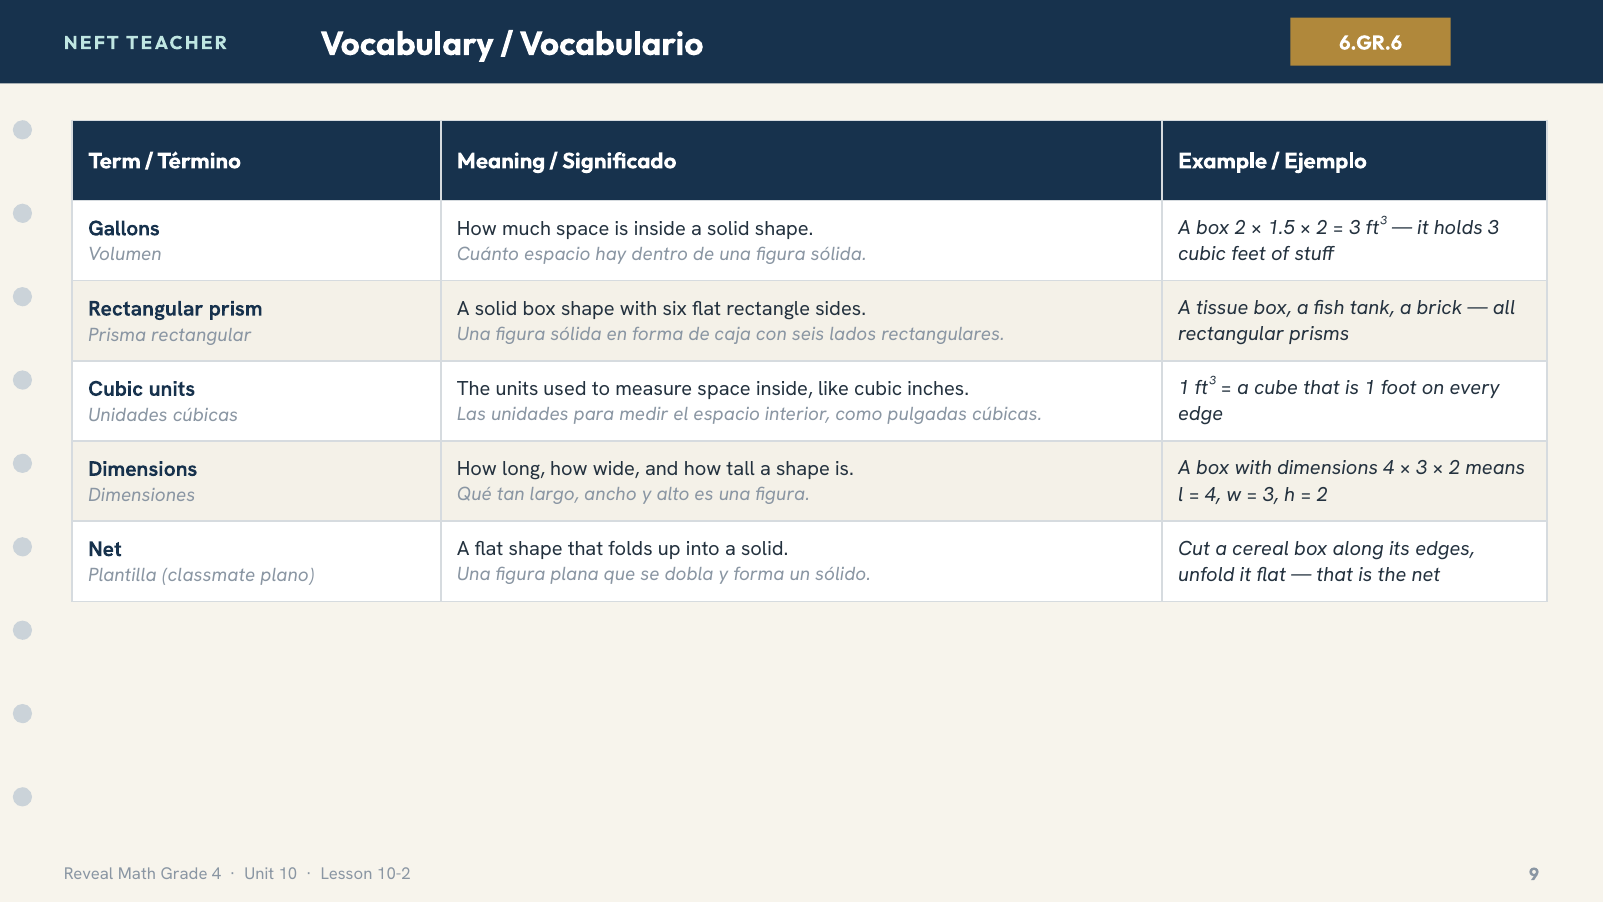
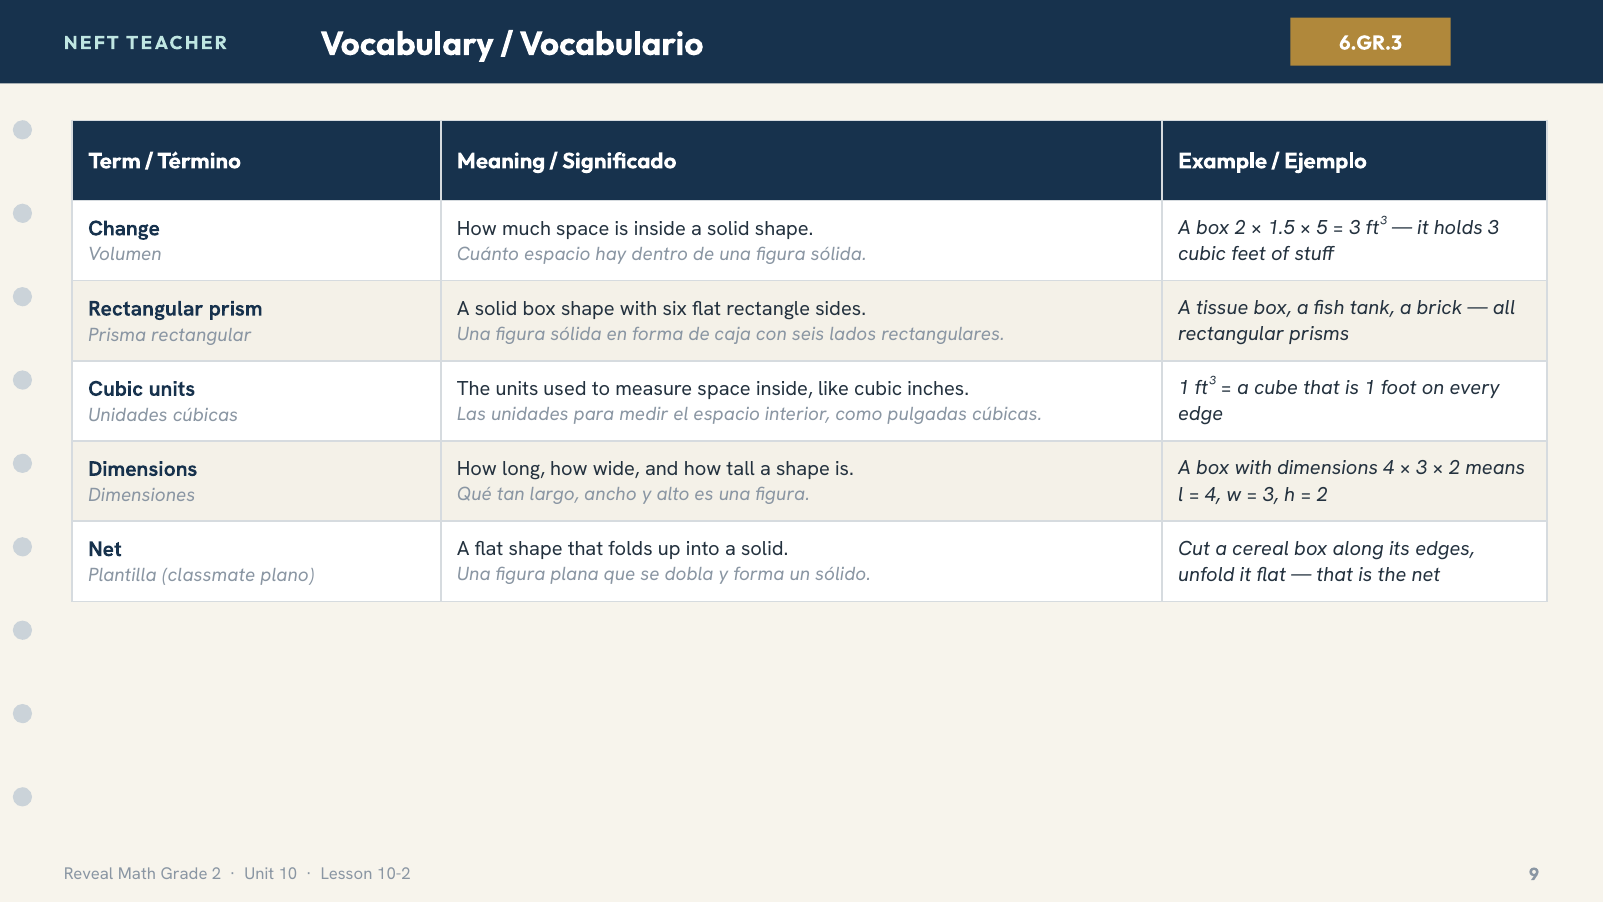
6.GR.6: 6.GR.6 -> 6.GR.3
Gallons: Gallons -> Change
2 at (1322, 228): 2 -> 5
Grade 4: 4 -> 2
